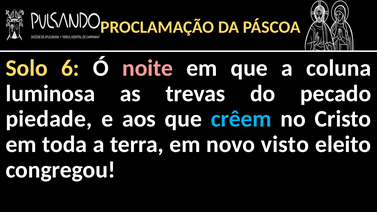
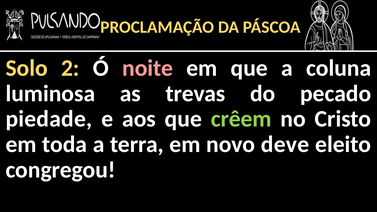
6: 6 -> 2
crêem colour: light blue -> light green
visto: visto -> deve
